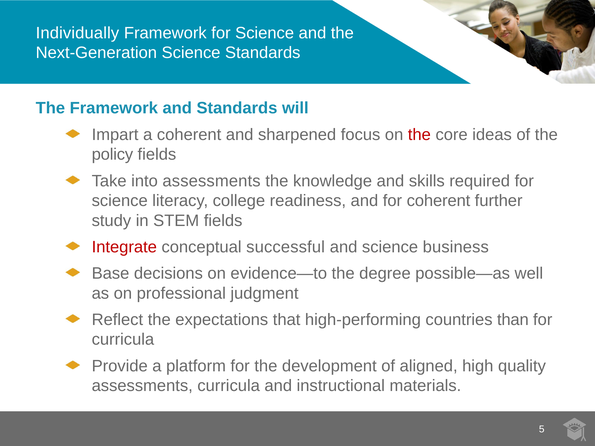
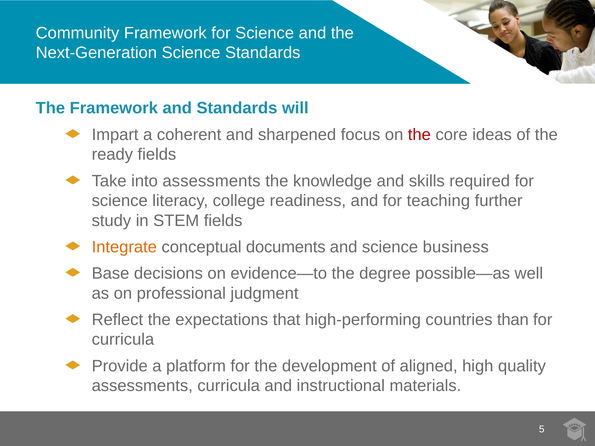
Individually: Individually -> Community
policy: policy -> ready
for coherent: coherent -> teaching
Integrate colour: red -> orange
successful: successful -> documents
